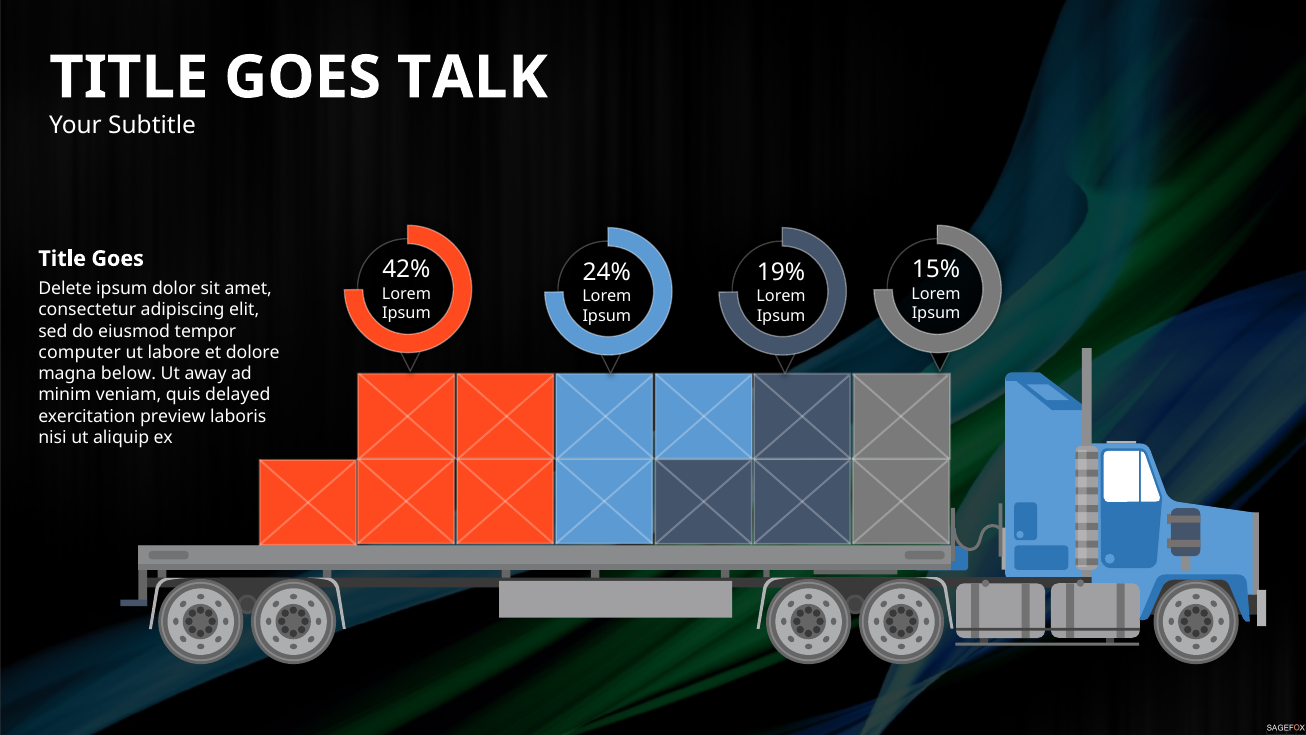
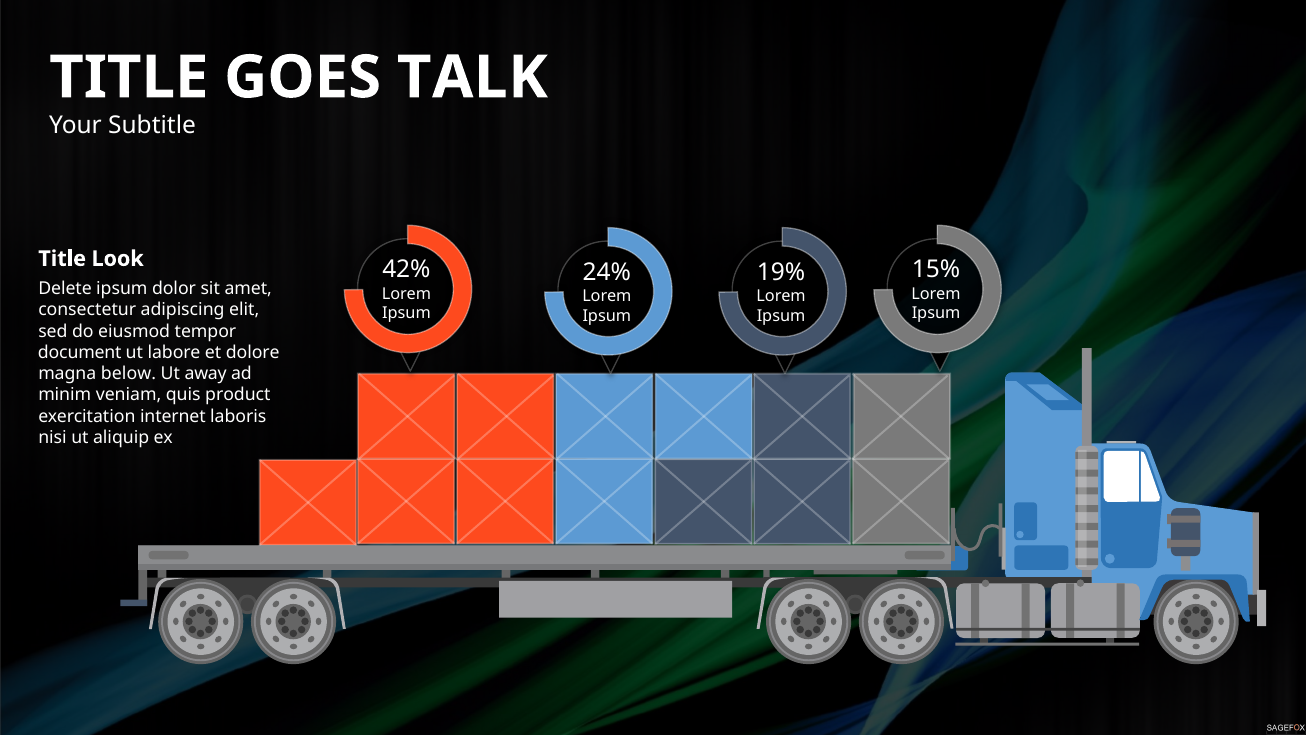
Goes at (118, 259): Goes -> Look
computer: computer -> document
delayed: delayed -> product
preview: preview -> internet
